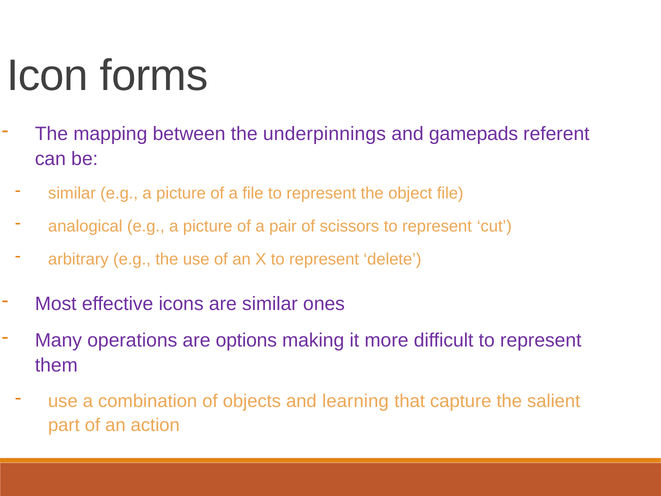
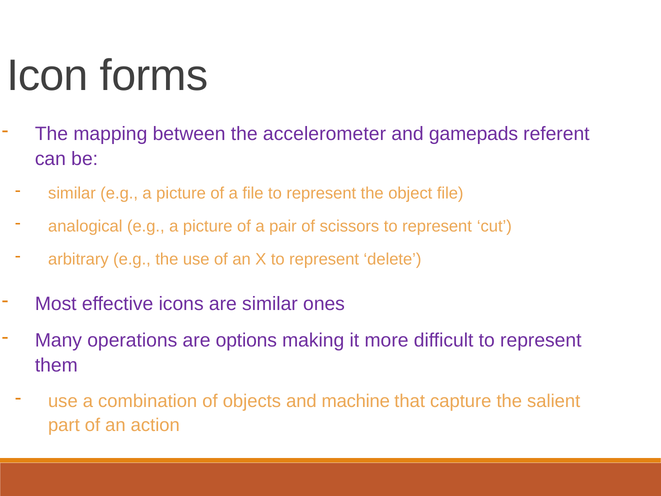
underpinnings: underpinnings -> accelerometer
learning: learning -> machine
